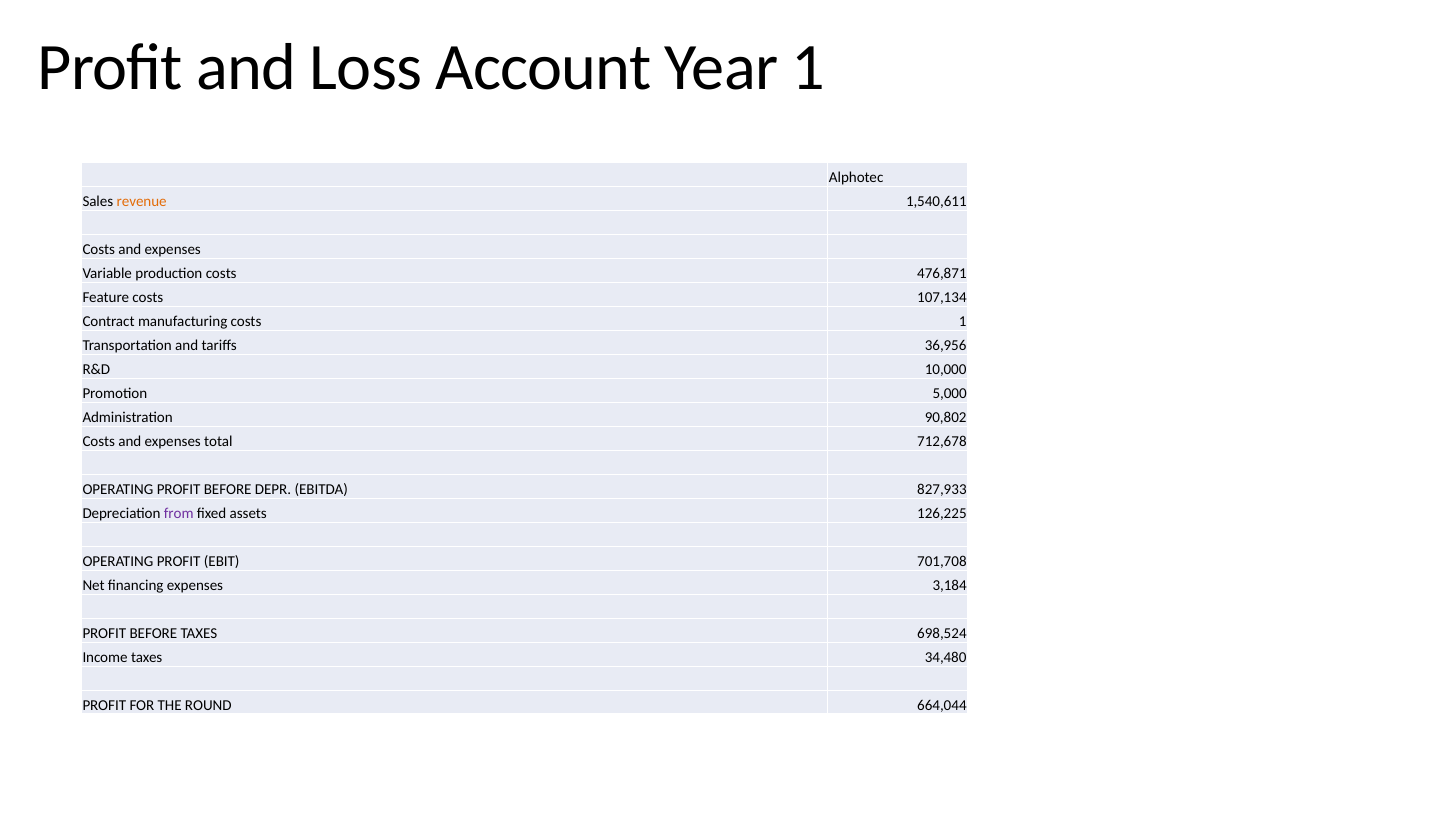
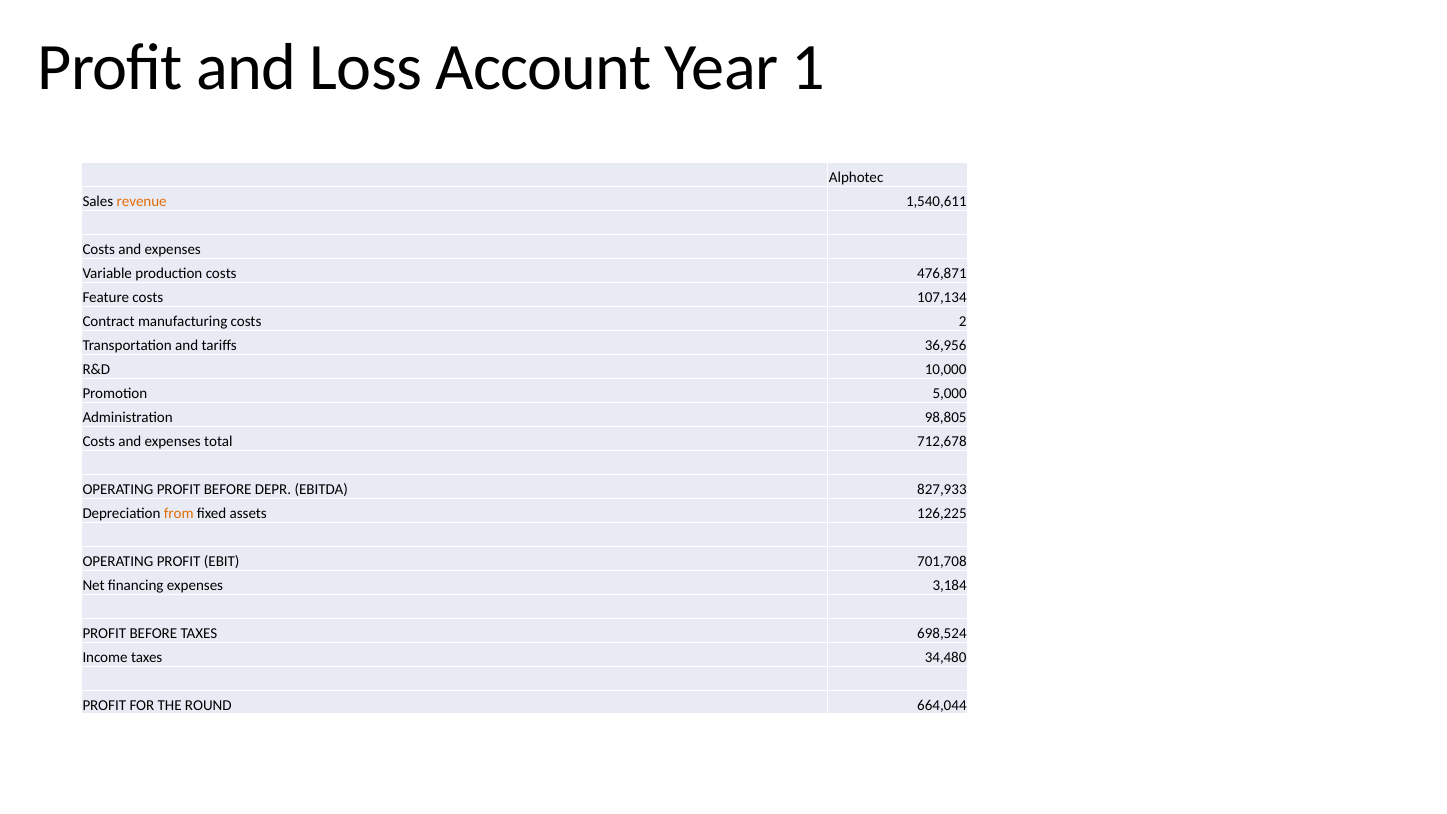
costs 1: 1 -> 2
90,802: 90,802 -> 98,805
from colour: purple -> orange
